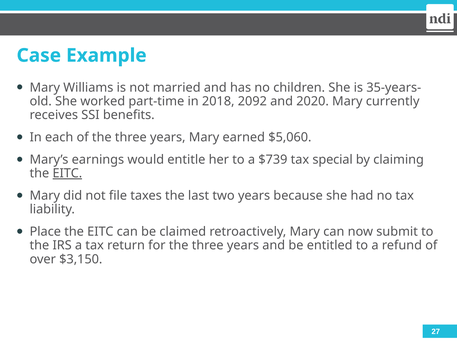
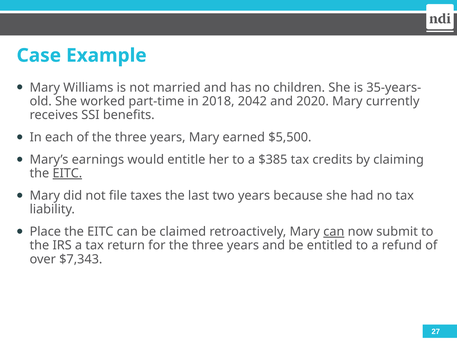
2092: 2092 -> 2042
$5,060: $5,060 -> $5,500
$739: $739 -> $385
special: special -> credits
can at (334, 232) underline: none -> present
$3,150: $3,150 -> $7,343
